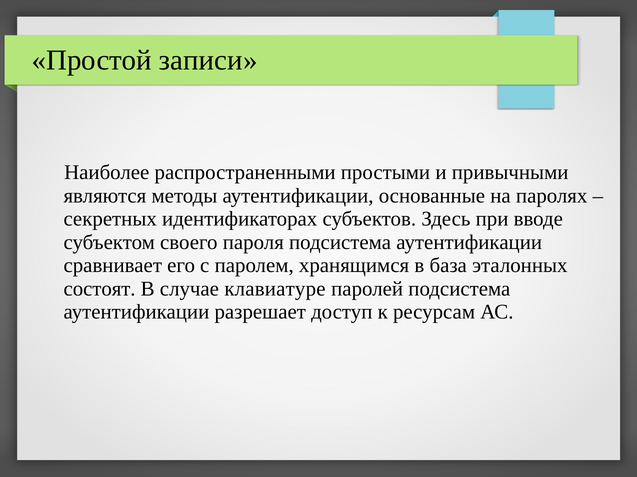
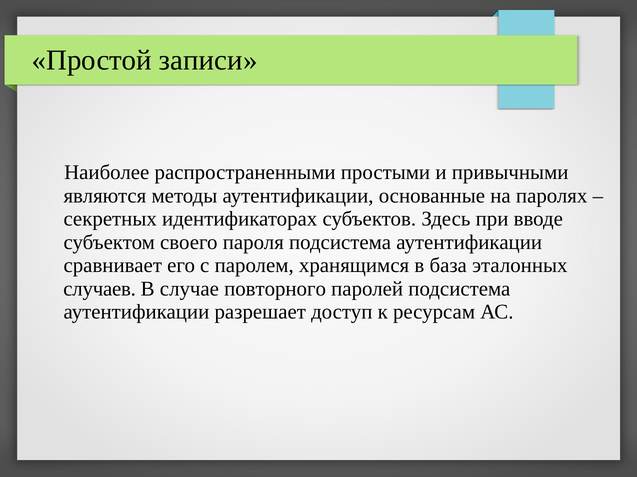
состоят: состоят -> случаев
клавиатуре: клавиатуре -> повторного
